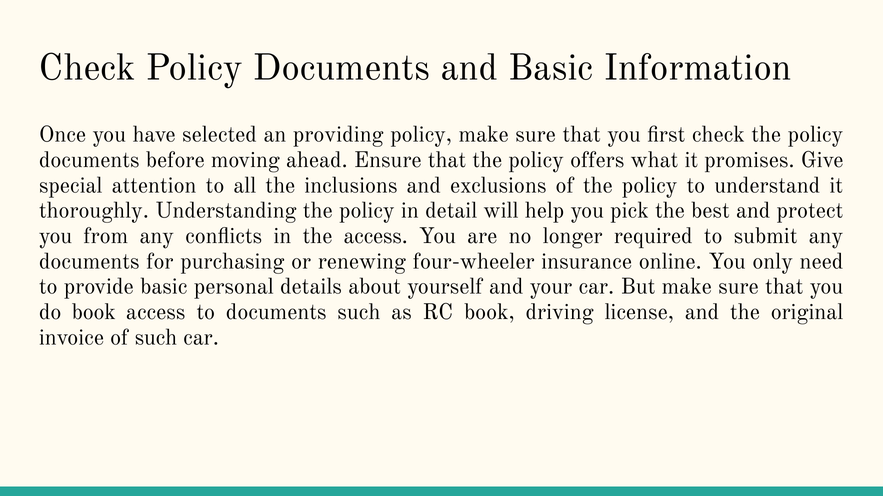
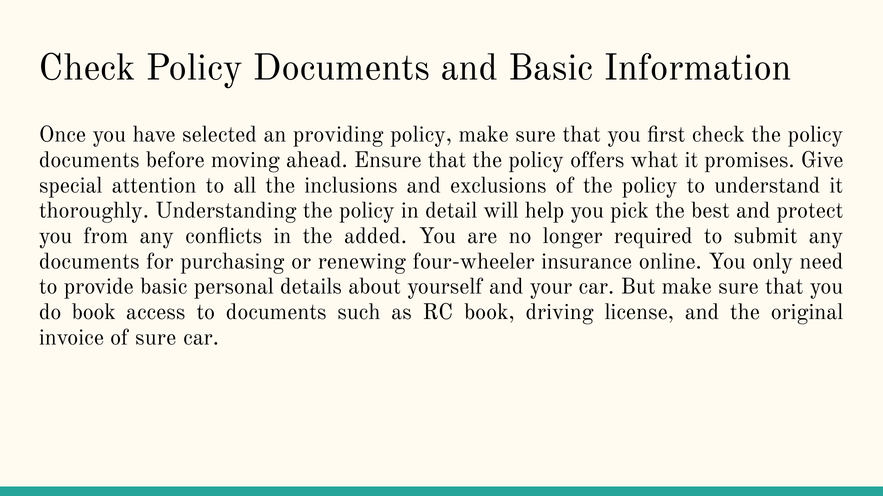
the access: access -> added
of such: such -> sure
